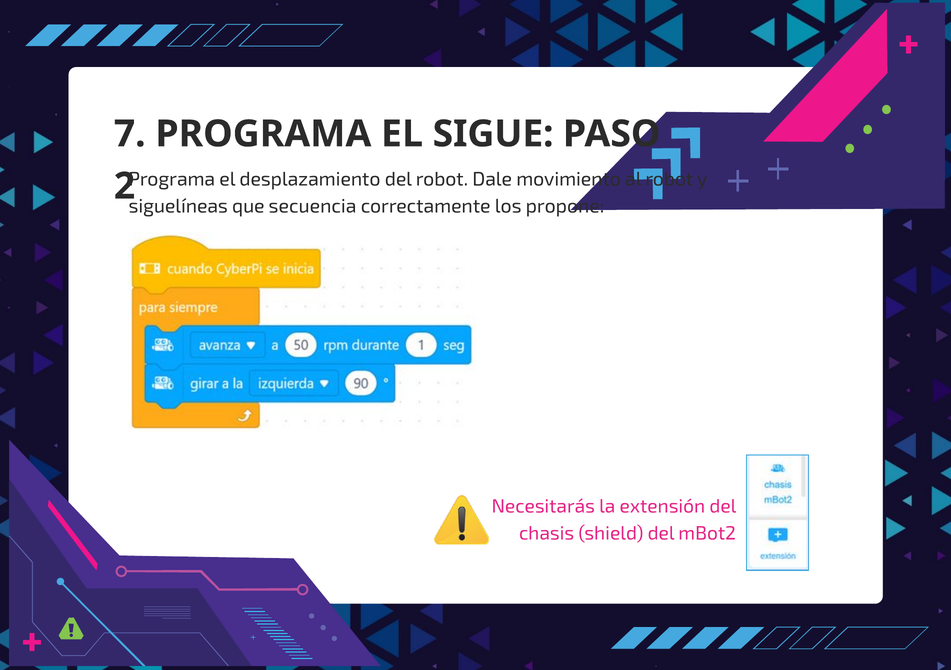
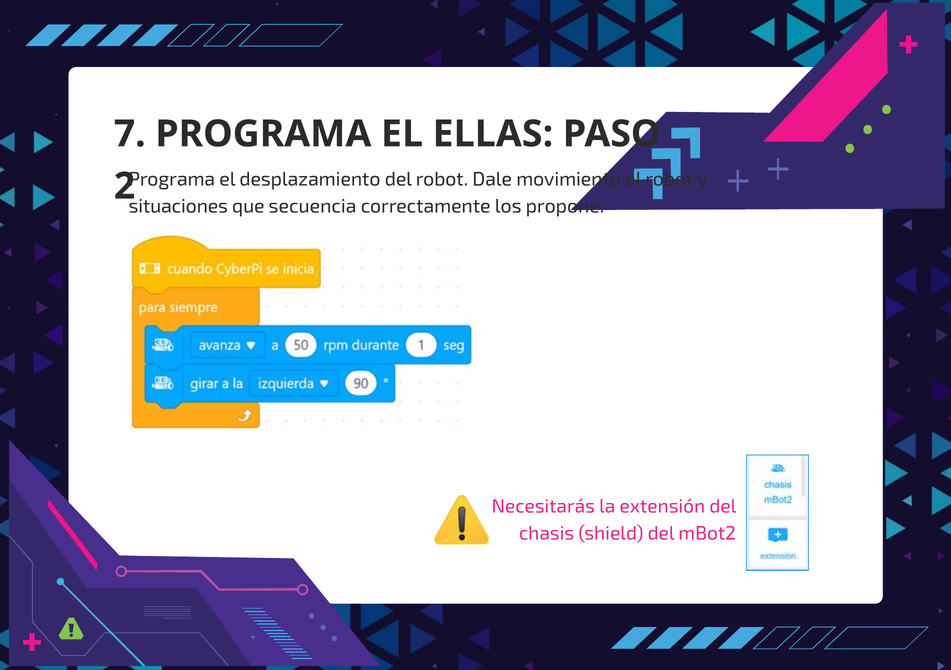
SIGUE: SIGUE -> ELLAS
siguelíneas: siguelíneas -> situaciones
